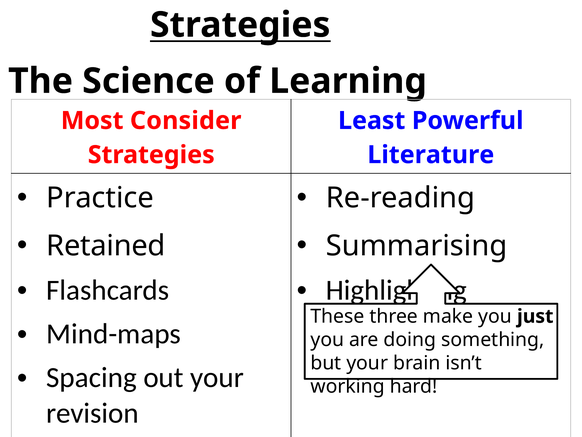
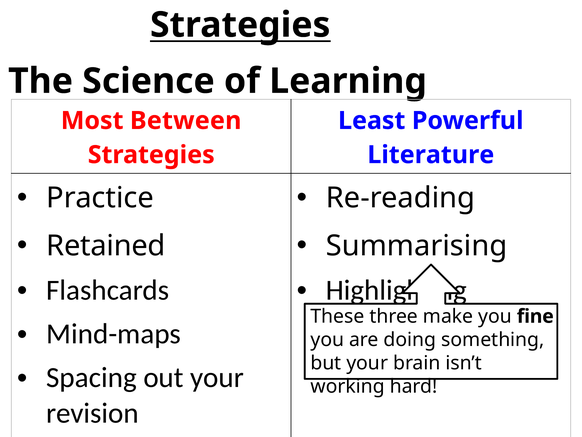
Consider: Consider -> Between
just: just -> fine
